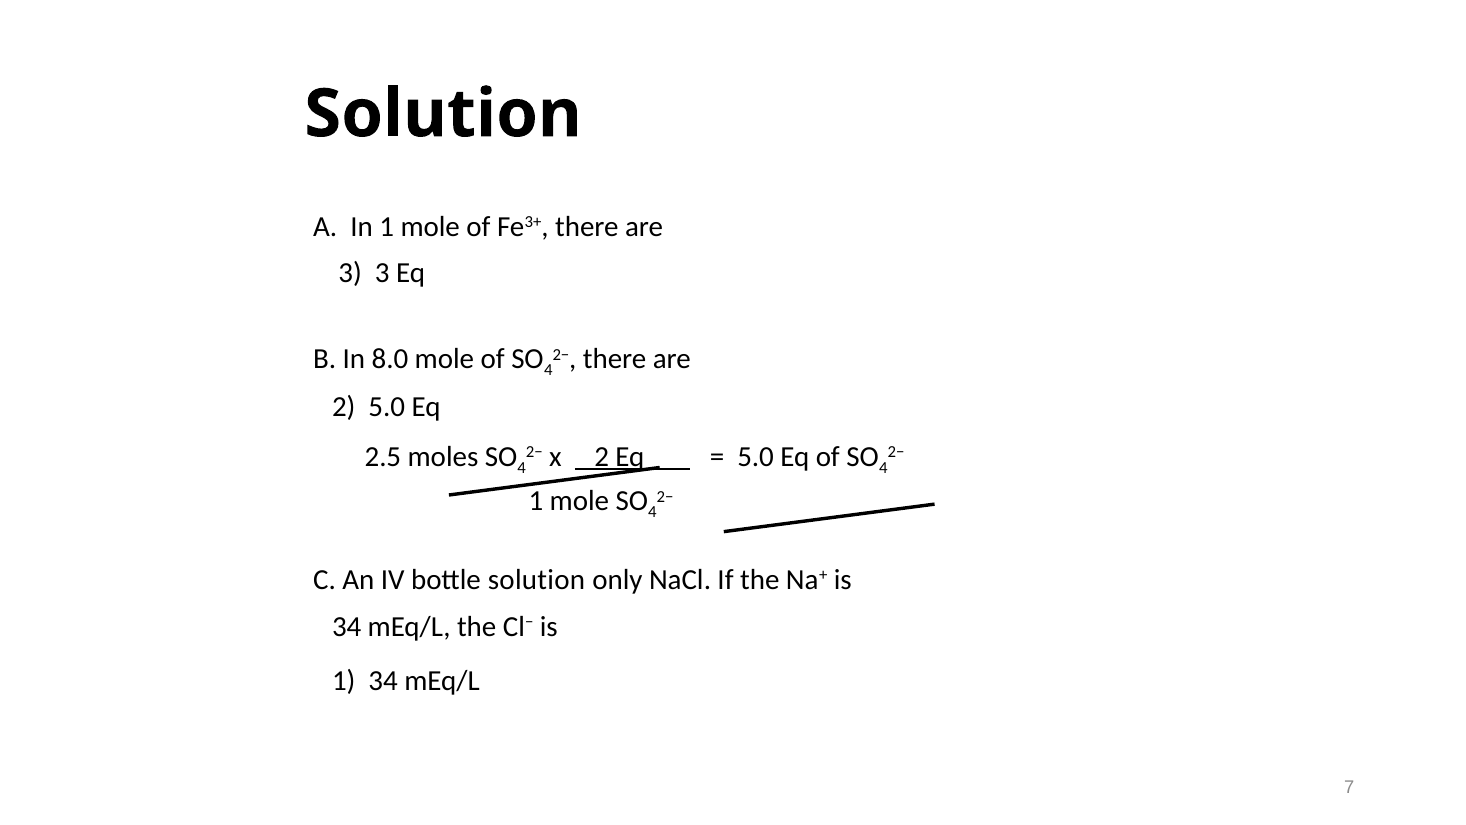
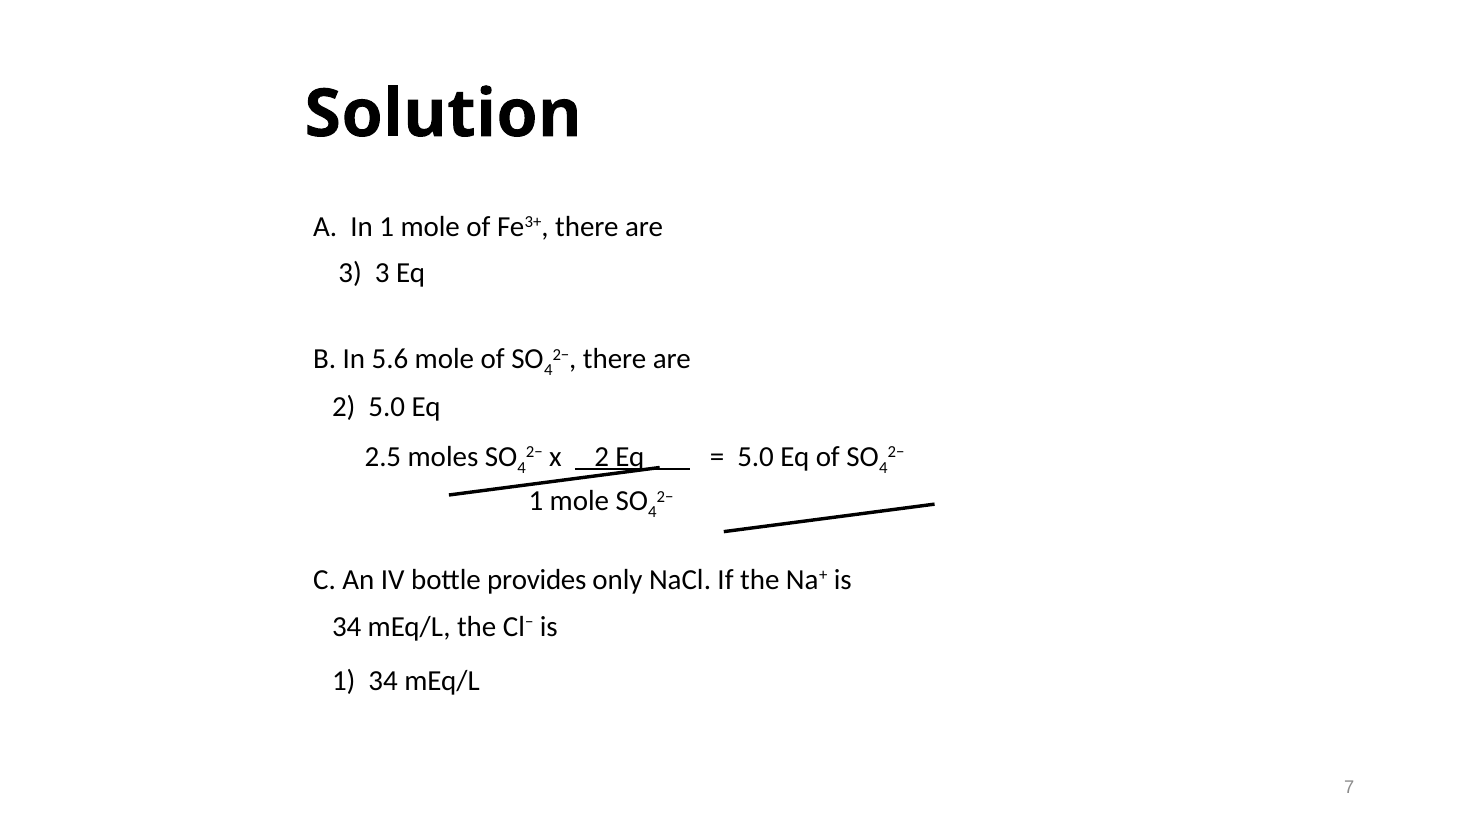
8.0: 8.0 -> 5.6
bottle solution: solution -> provides
